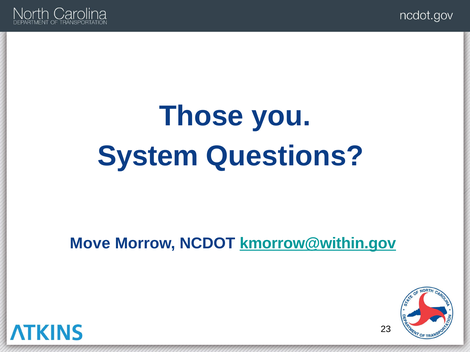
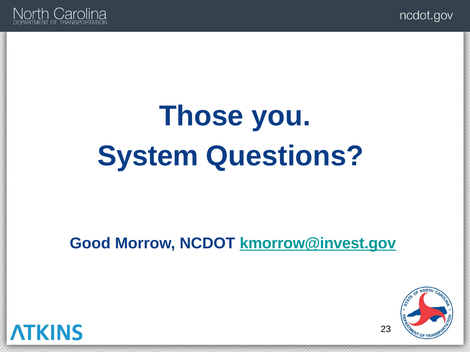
Move: Move -> Good
kmorrow@within.gov: kmorrow@within.gov -> kmorrow@invest.gov
